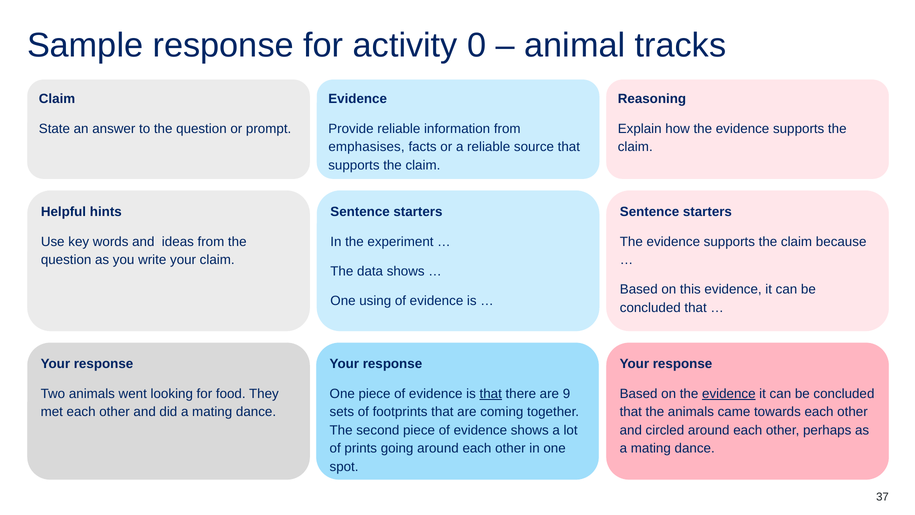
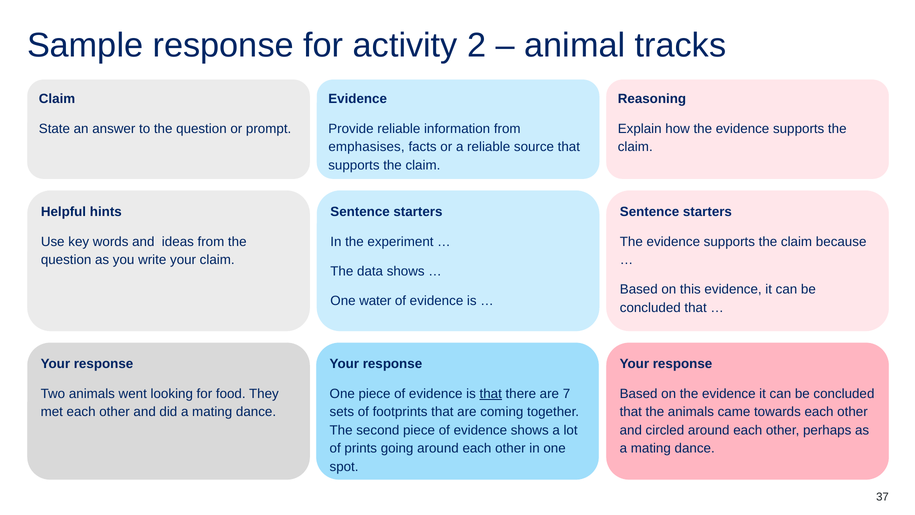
0: 0 -> 2
using: using -> water
9: 9 -> 7
evidence at (729, 393) underline: present -> none
